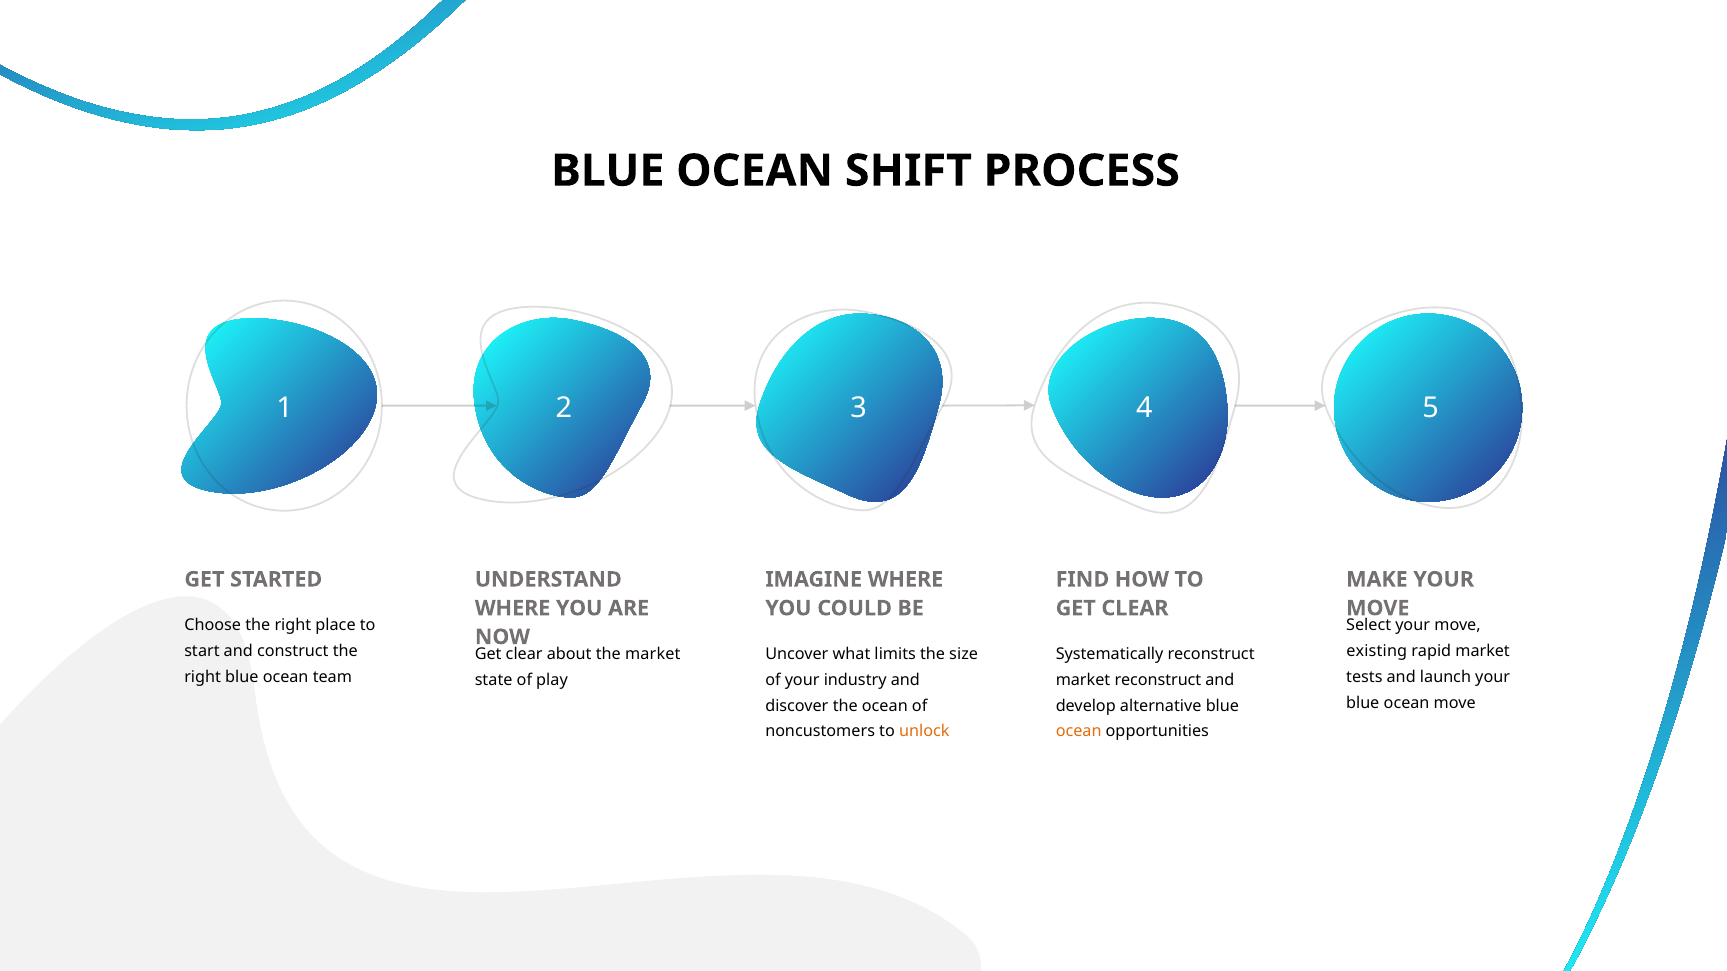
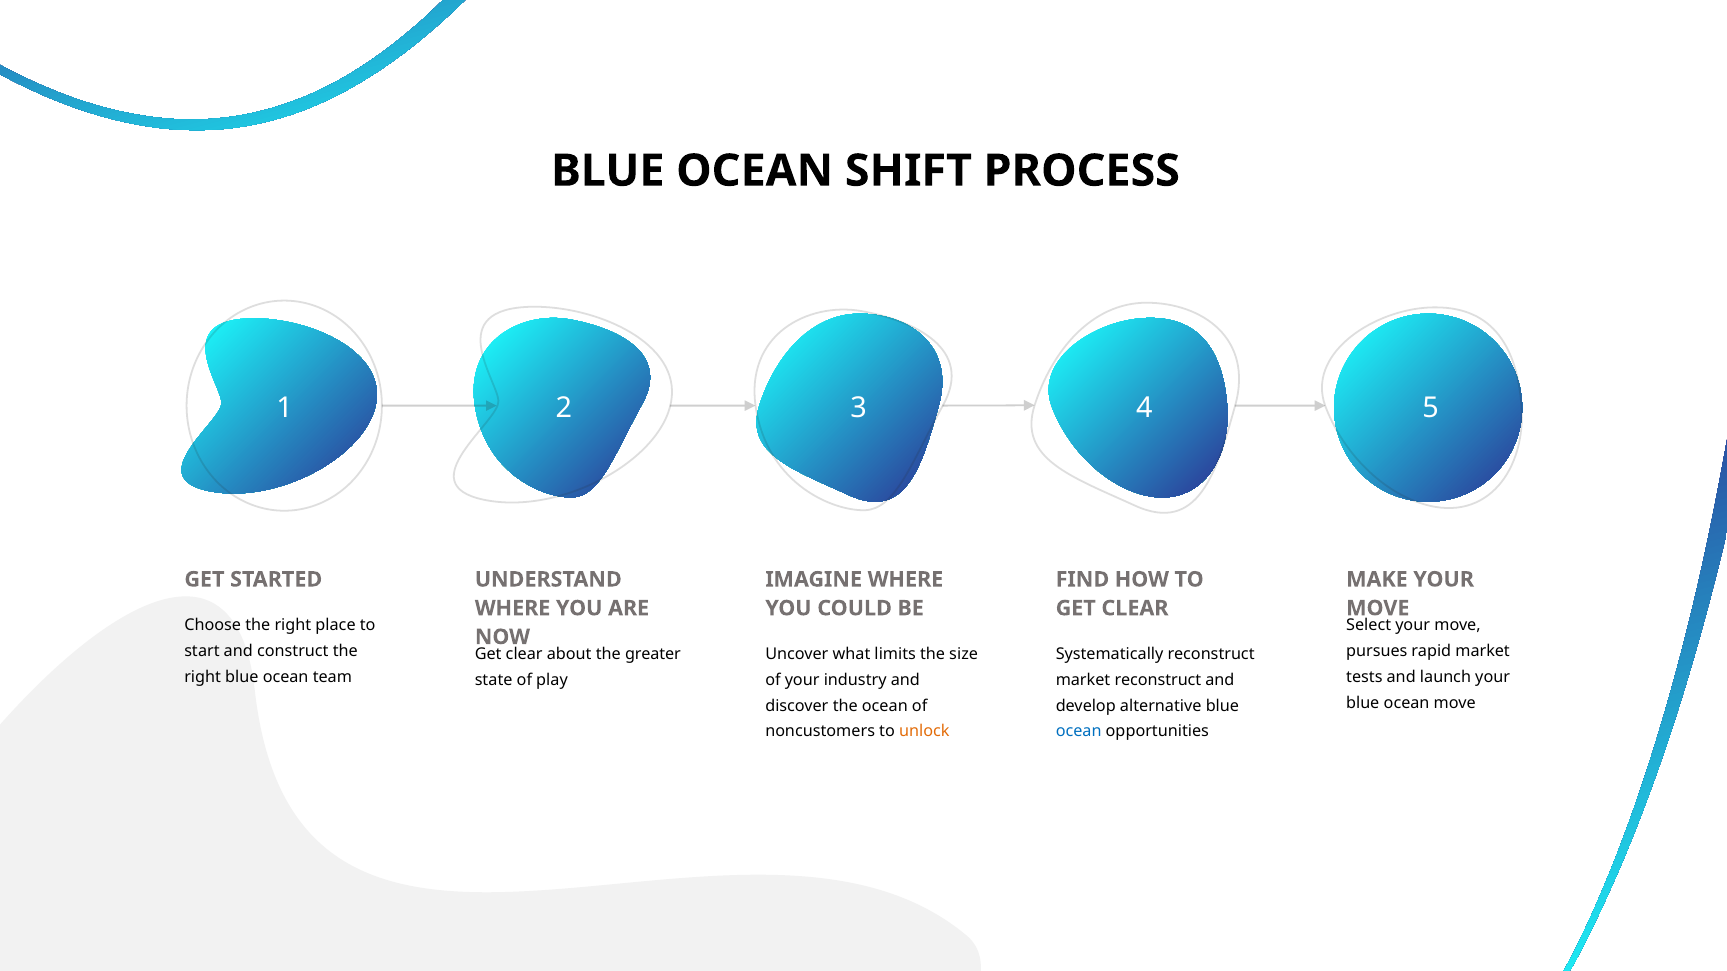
existing: existing -> pursues
the market: market -> greater
ocean at (1079, 732) colour: orange -> blue
